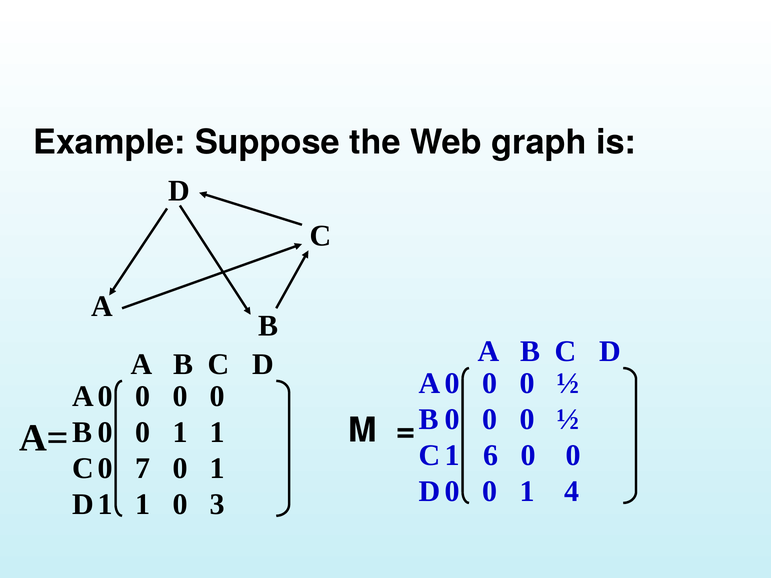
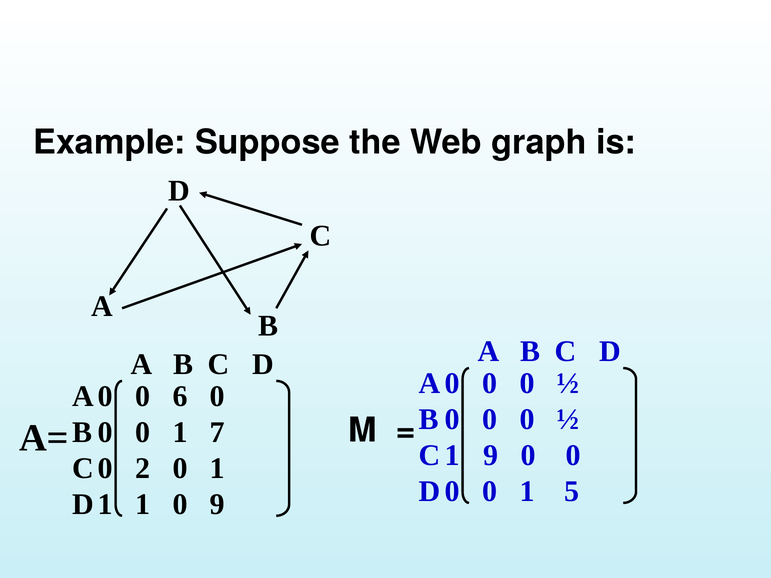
0 at (180, 397): 0 -> 6
0 0 1 1: 1 -> 7
1 6: 6 -> 9
7: 7 -> 2
4: 4 -> 5
0 3: 3 -> 9
